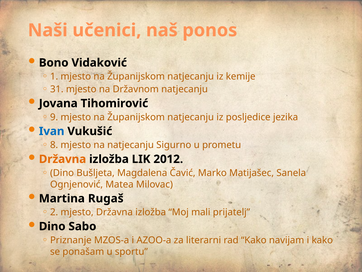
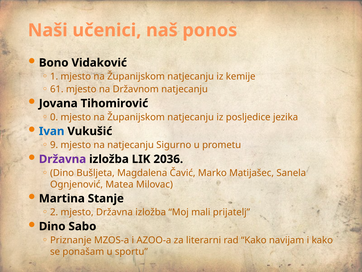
31: 31 -> 61
9: 9 -> 0
8: 8 -> 9
Državna at (63, 159) colour: orange -> purple
2012: 2012 -> 2036
Rugaš: Rugaš -> Stanje
